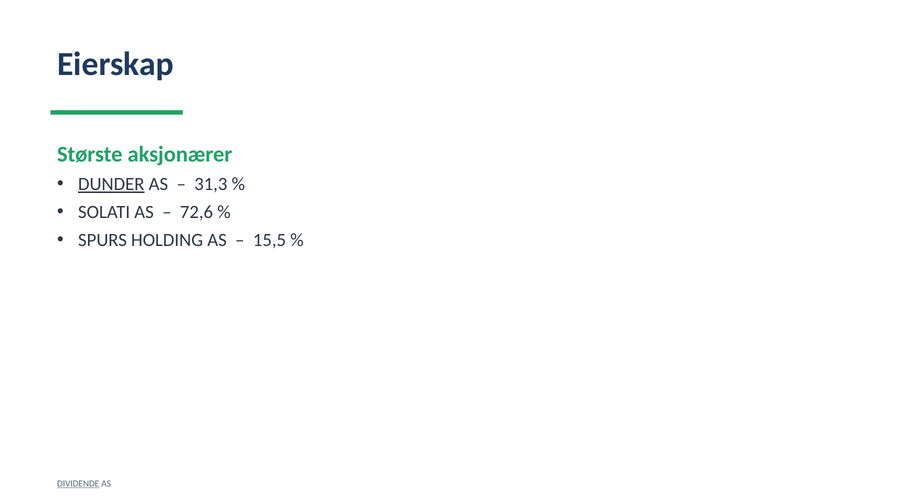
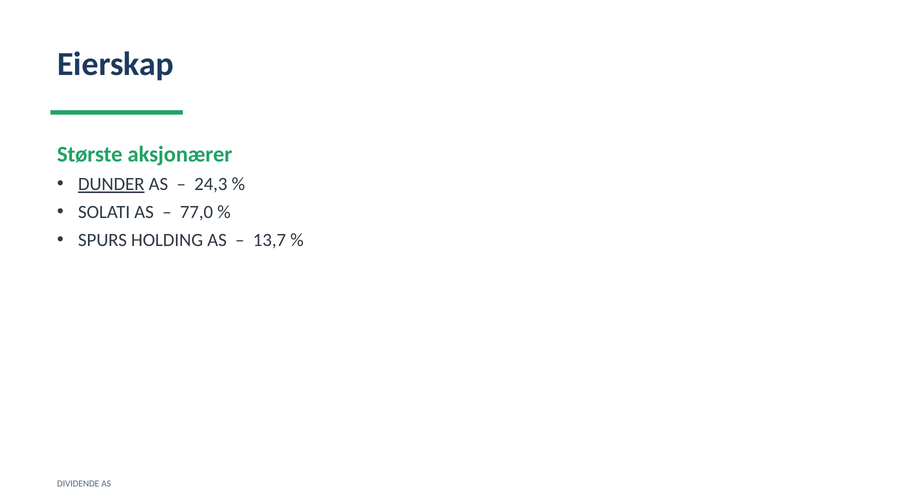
31,3: 31,3 -> 24,3
72,6: 72,6 -> 77,0
15,5: 15,5 -> 13,7
DIVIDENDE underline: present -> none
